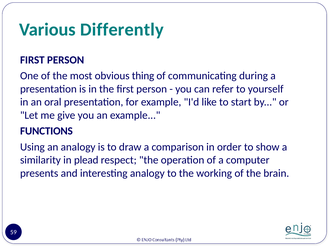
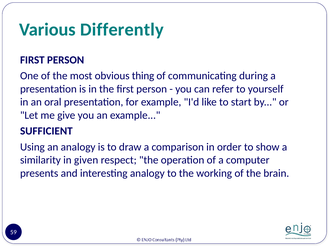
FUNCTIONS: FUNCTIONS -> SUFFICIENT
plead: plead -> given
